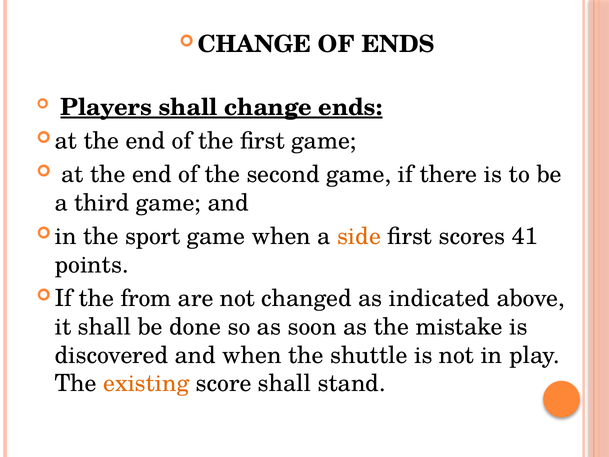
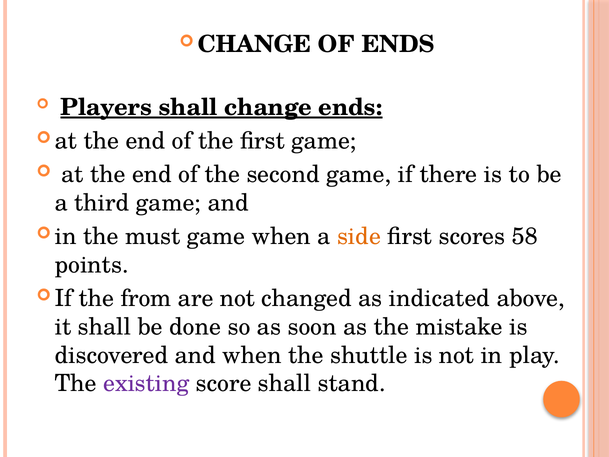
sport: sport -> must
41: 41 -> 58
existing colour: orange -> purple
